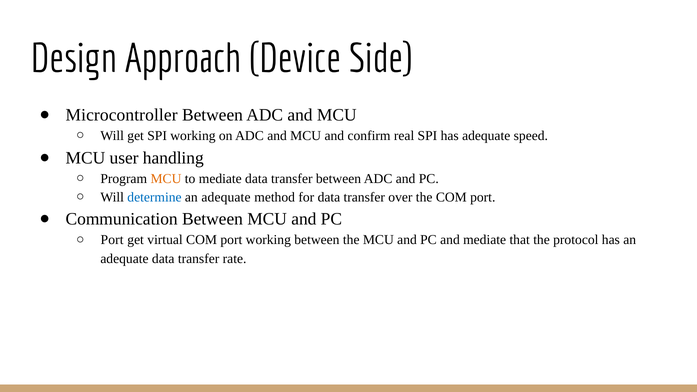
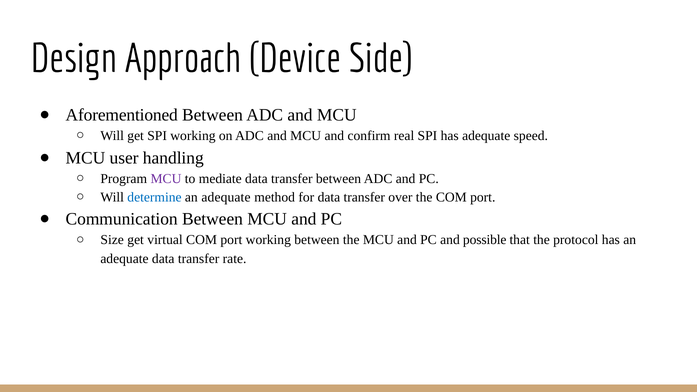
Microcontroller: Microcontroller -> Aforementioned
MCU at (166, 179) colour: orange -> purple
Port at (112, 240): Port -> Size
and mediate: mediate -> possible
